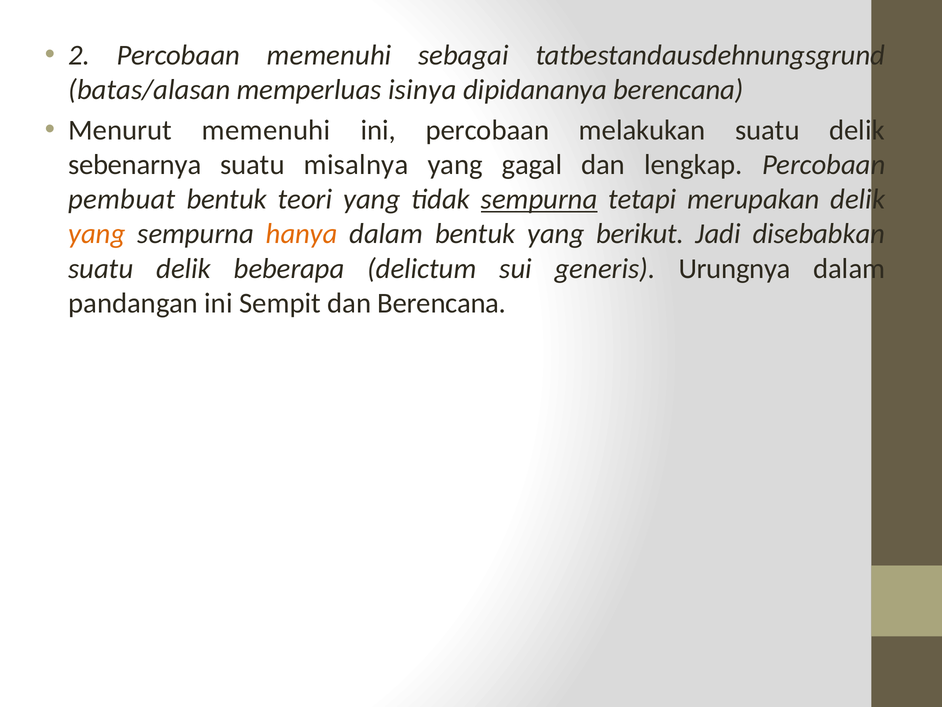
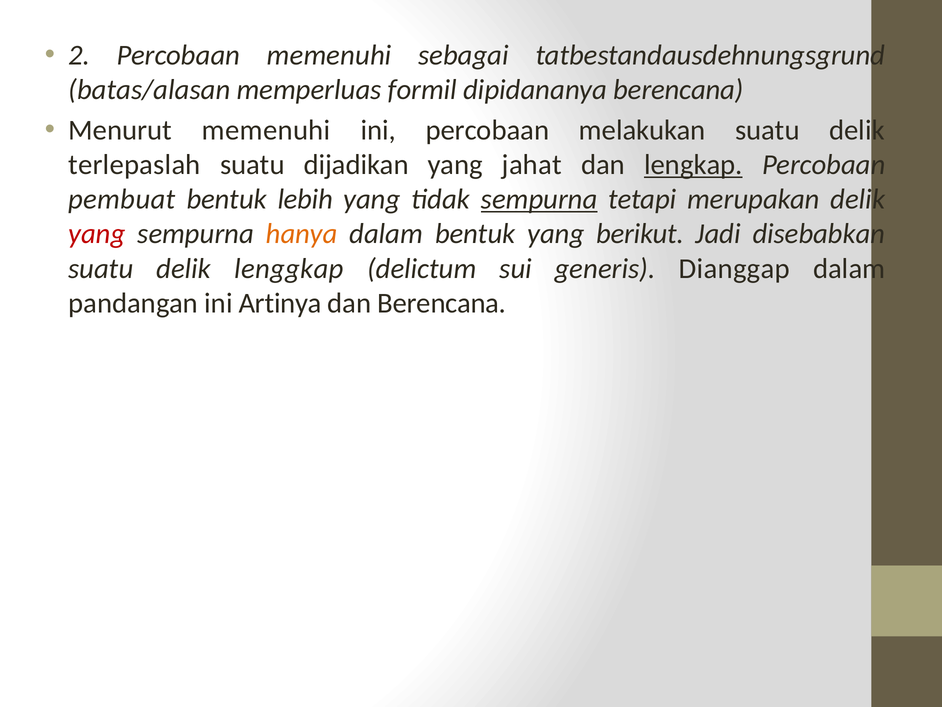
isinya: isinya -> formil
sebenarnya: sebenarnya -> terlepaslah
misalnya: misalnya -> dijadikan
gagal: gagal -> jahat
lengkap underline: none -> present
teori: teori -> lebih
yang at (97, 234) colour: orange -> red
beberapa: beberapa -> lenggkap
Urungnya: Urungnya -> Dianggap
Sempit: Sempit -> Artinya
